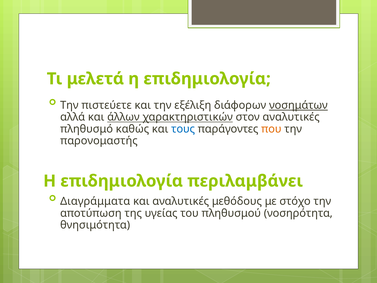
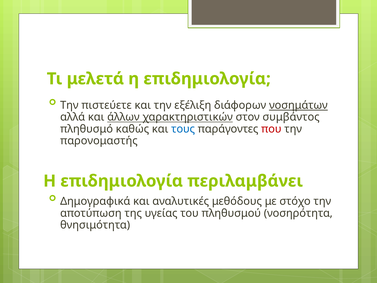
στον αναλυτικές: αναλυτικές -> συμβάντος
που colour: orange -> red
Διαγράμματα: Διαγράμματα -> Δημογραφικά
